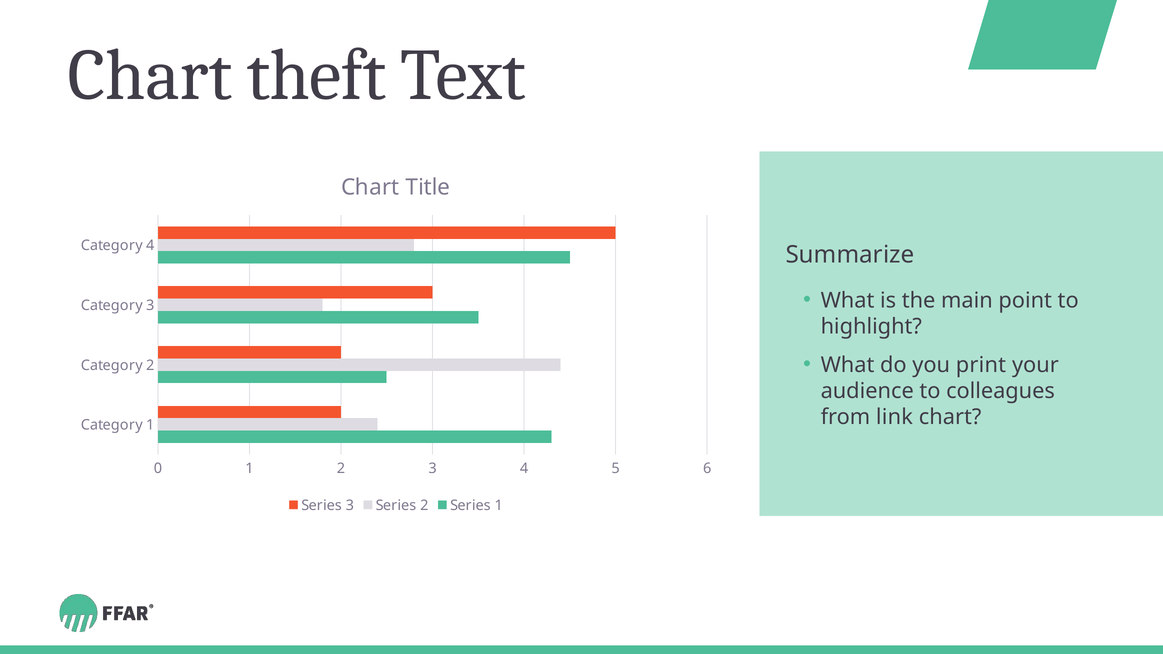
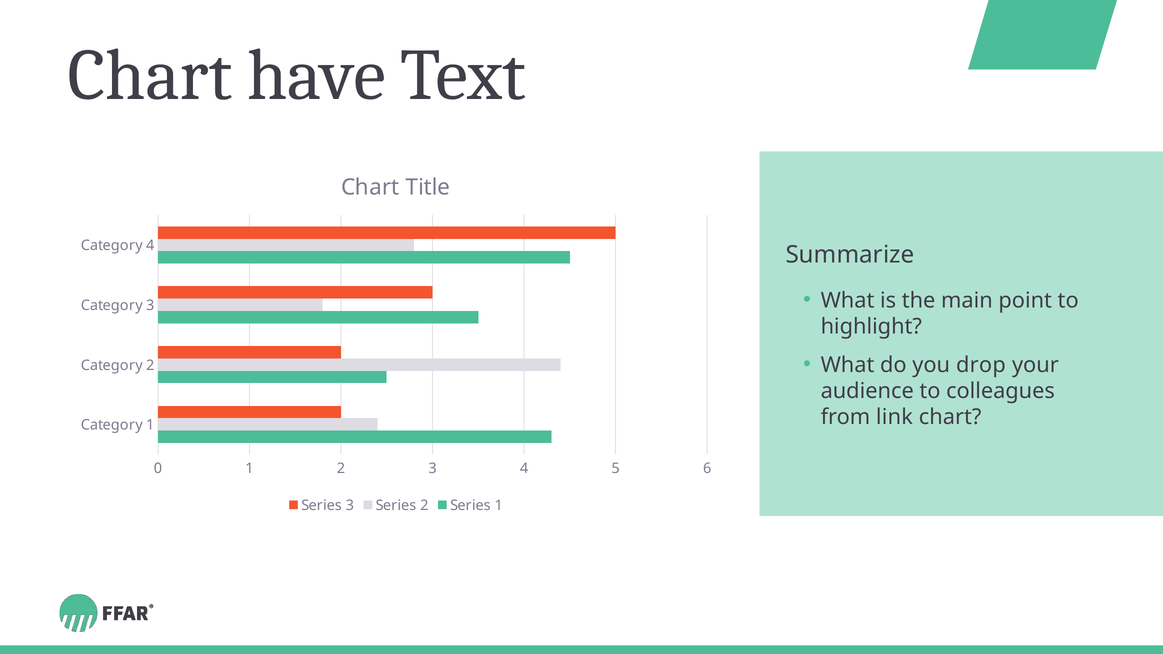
theft: theft -> have
print: print -> drop
